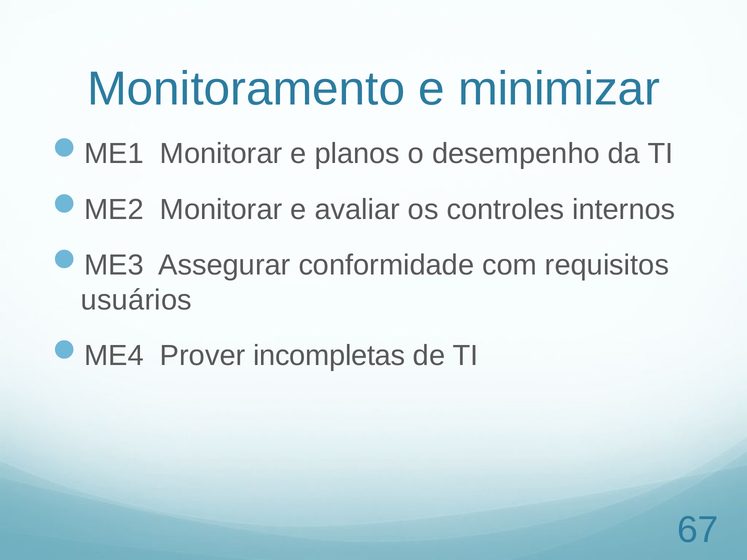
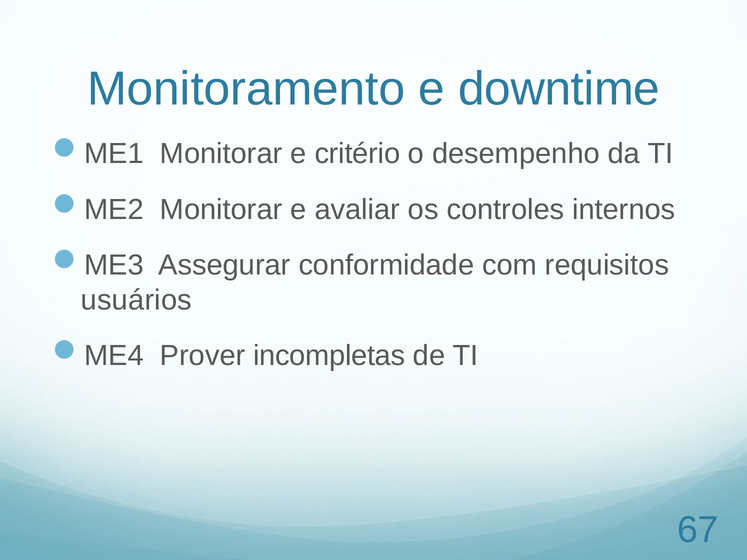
minimizar: minimizar -> downtime
planos: planos -> critério
